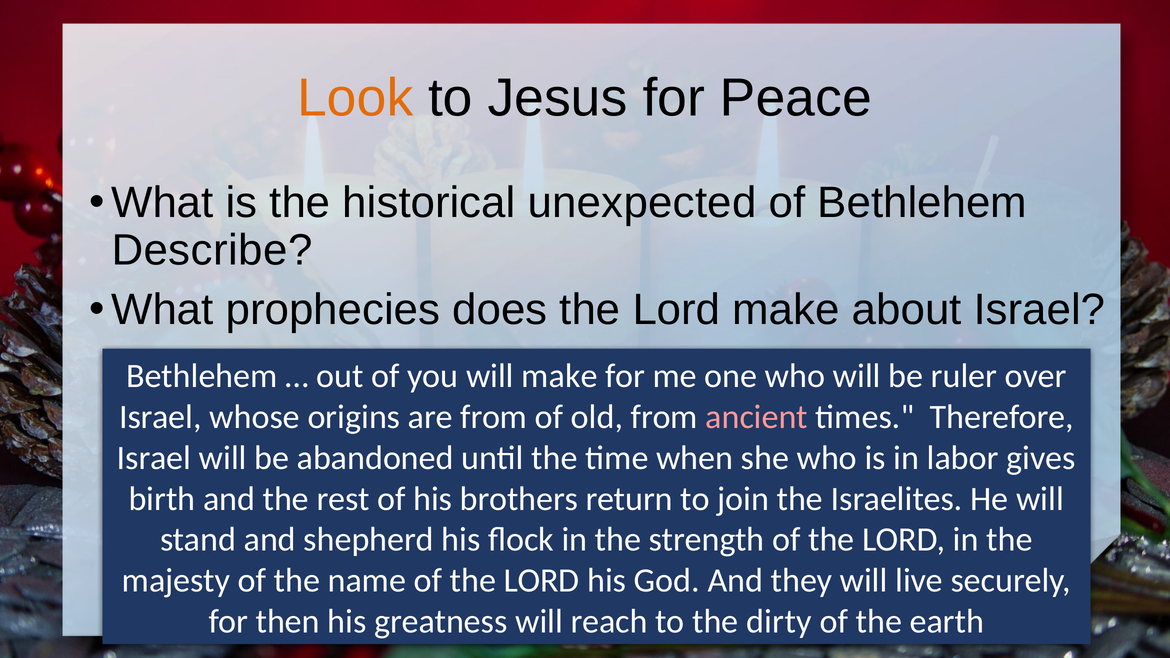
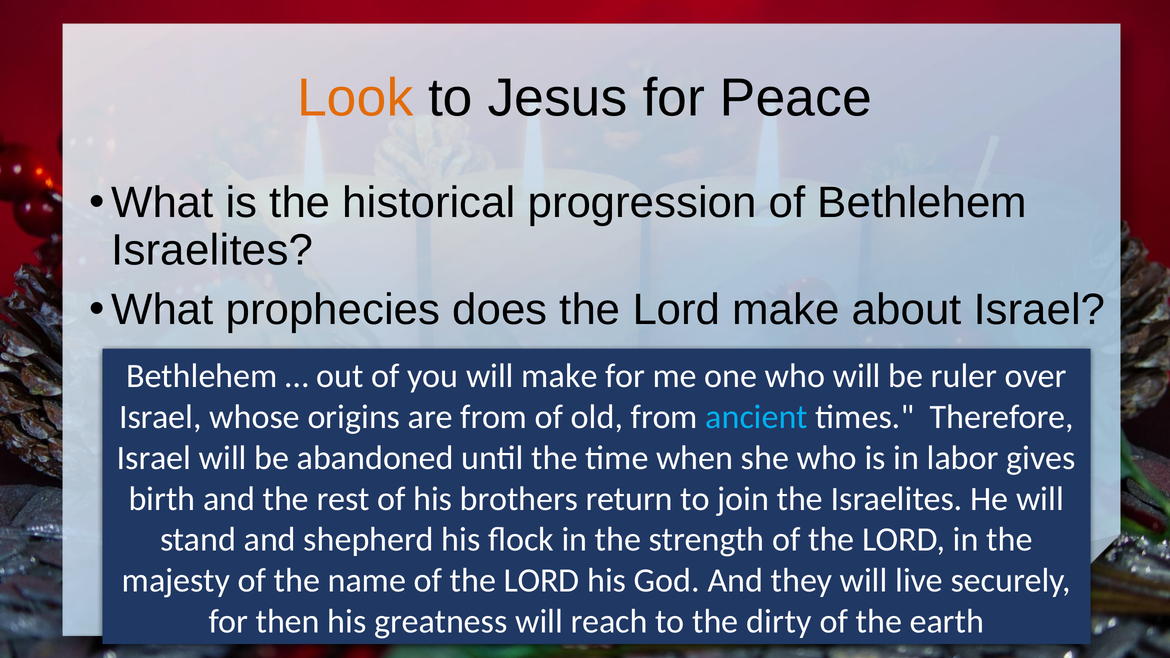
unexpected: unexpected -> progression
Describe at (212, 250): Describe -> Israelites
ancient colour: pink -> light blue
